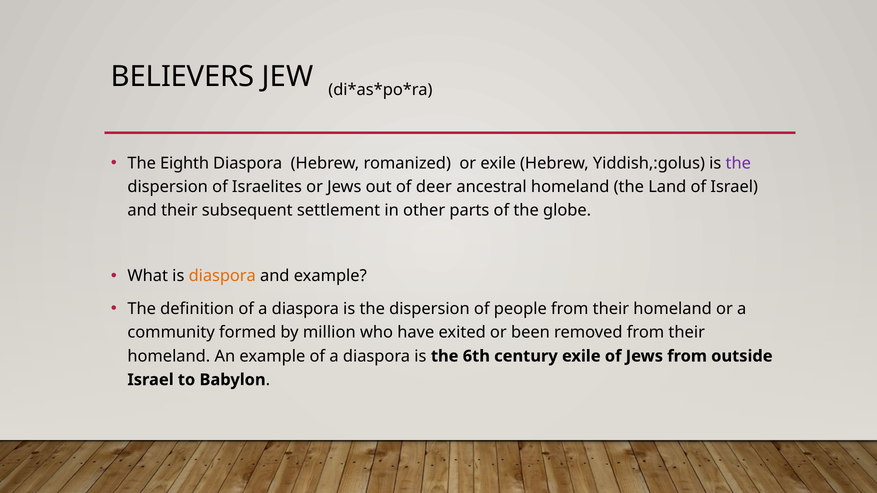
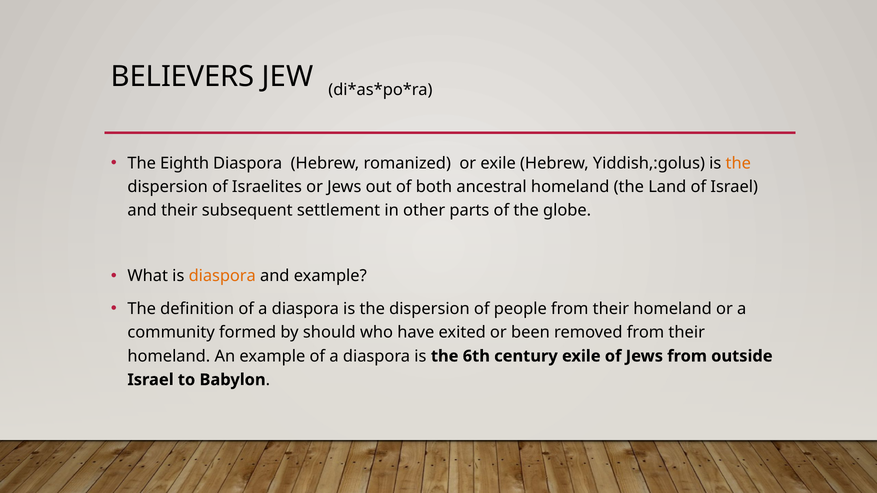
the at (738, 163) colour: purple -> orange
deer: deer -> both
million: million -> should
